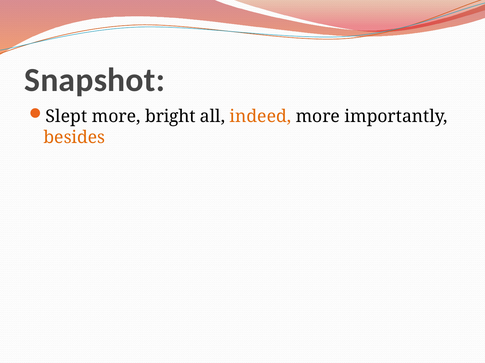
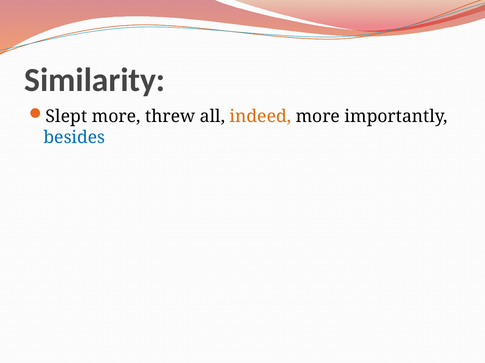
Snapshot: Snapshot -> Similarity
bright: bright -> threw
besides colour: orange -> blue
